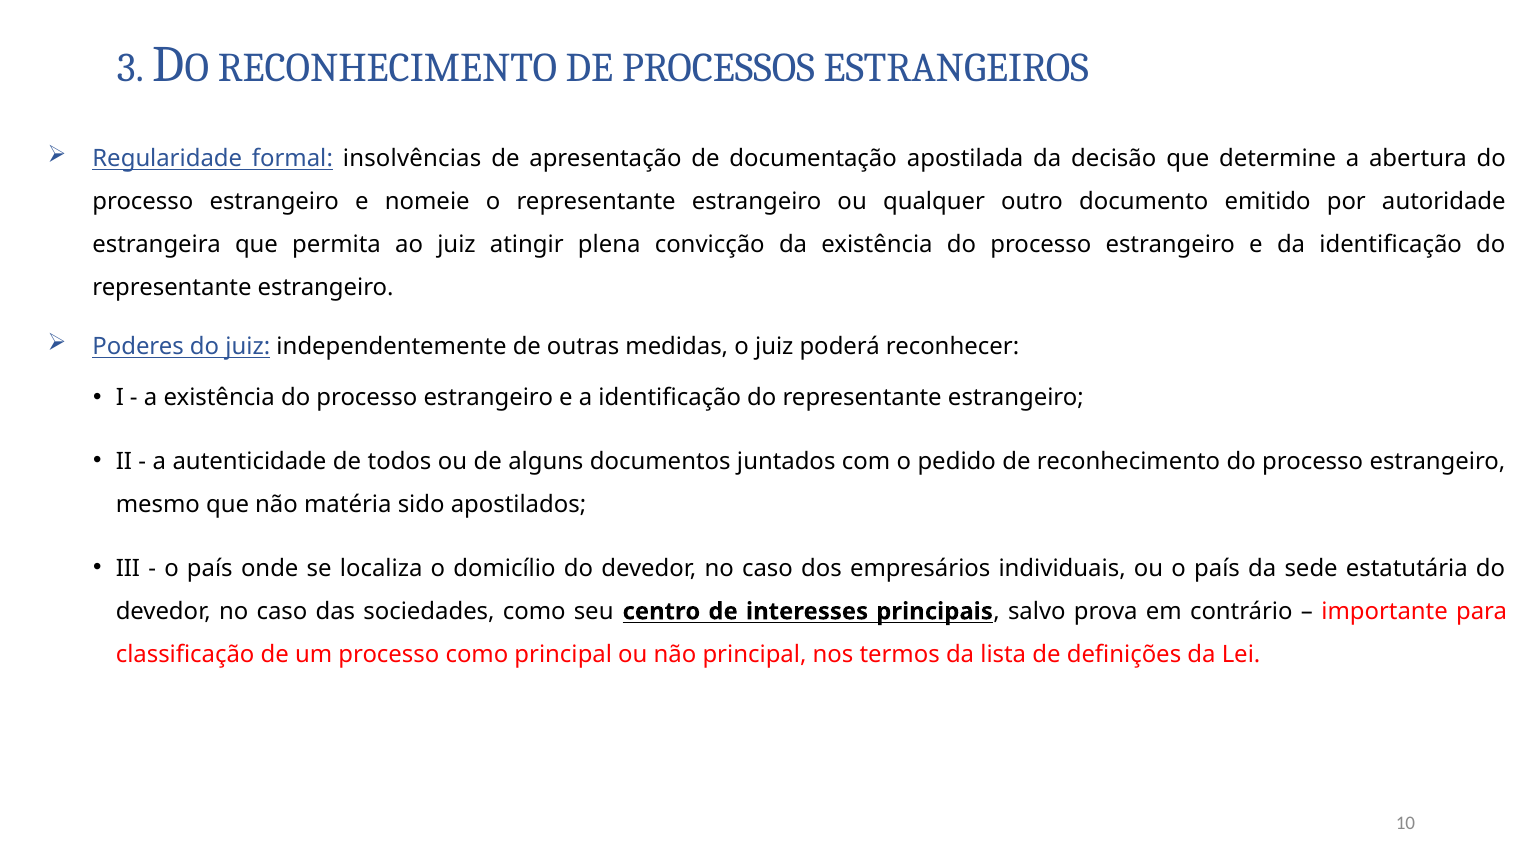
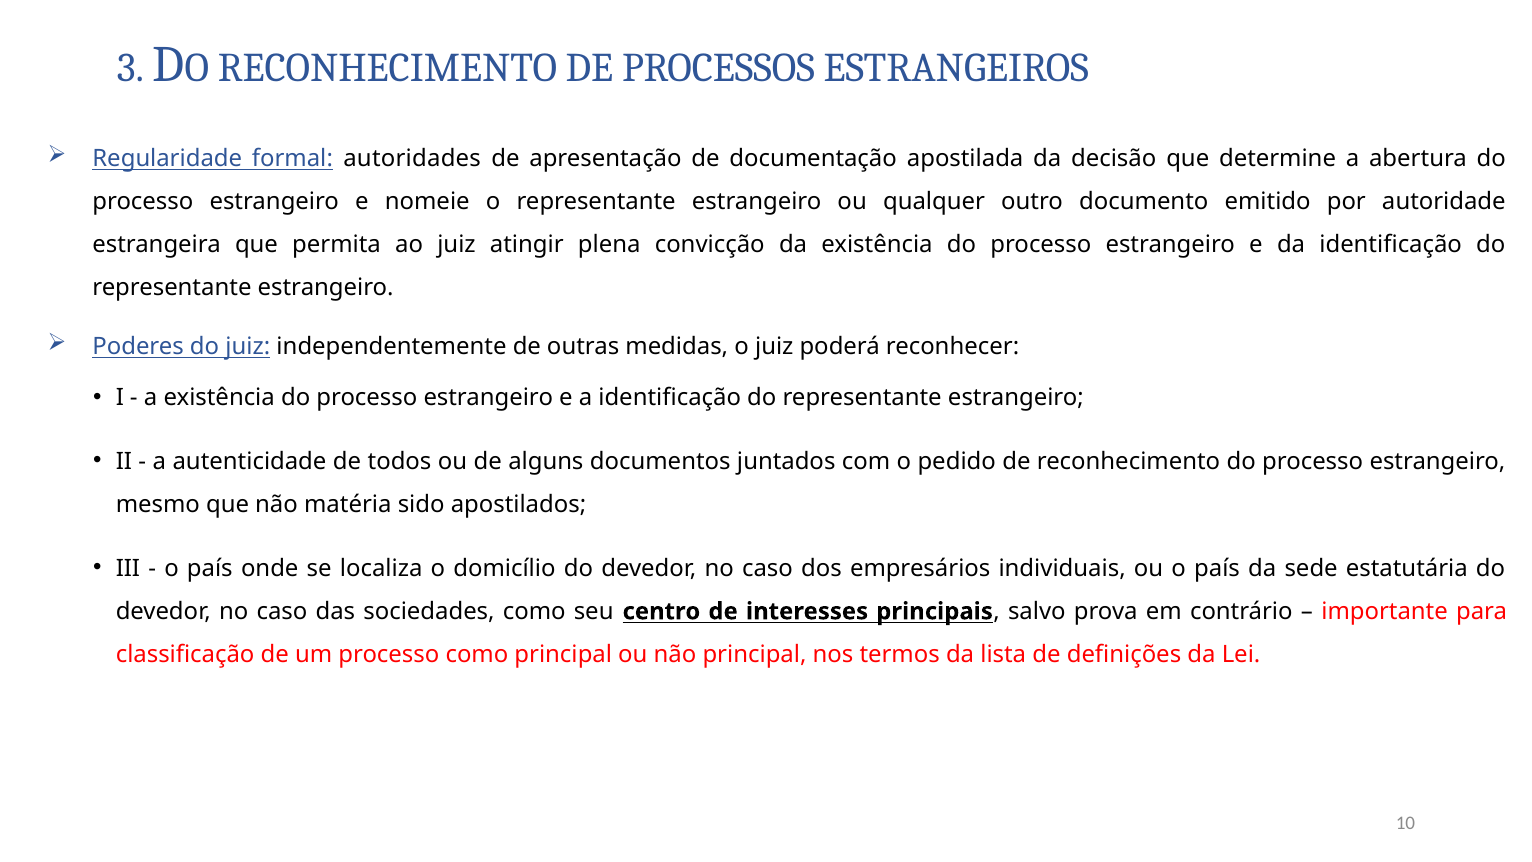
insolvências: insolvências -> autoridades
